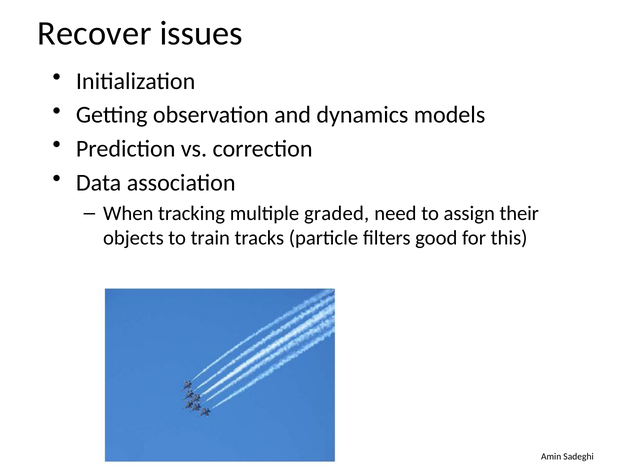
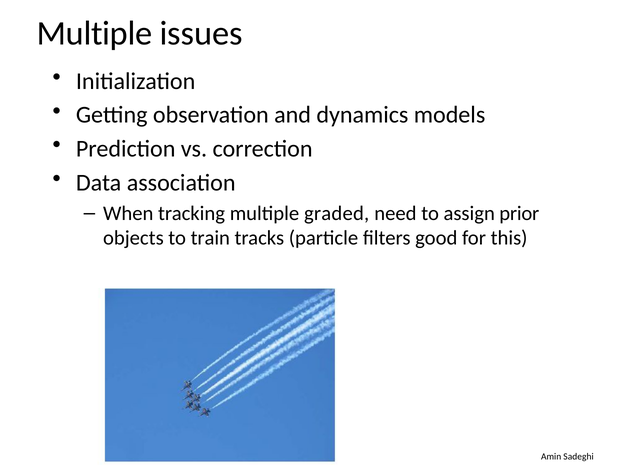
Recover at (94, 33): Recover -> Multiple
their: their -> prior
